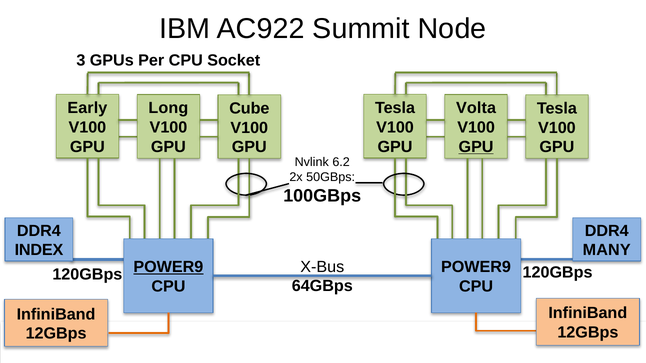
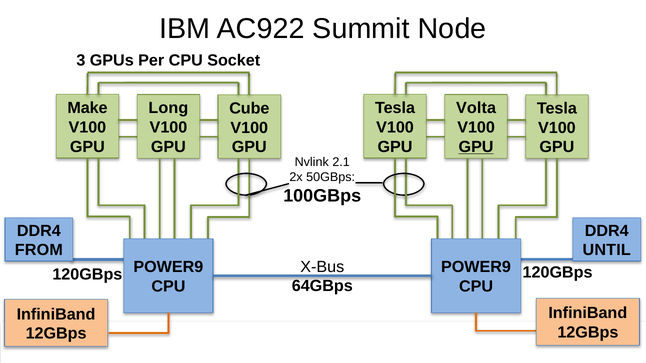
Early: Early -> Make
6.2: 6.2 -> 2.1
INDEX: INDEX -> FROM
MANY: MANY -> UNTIL
POWER9 at (168, 267) underline: present -> none
